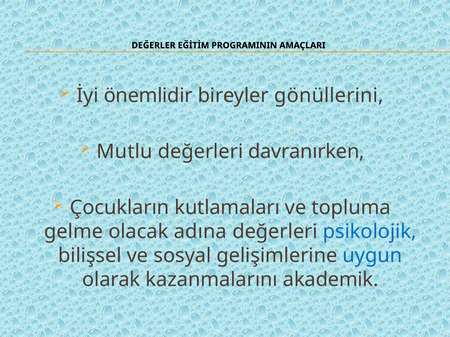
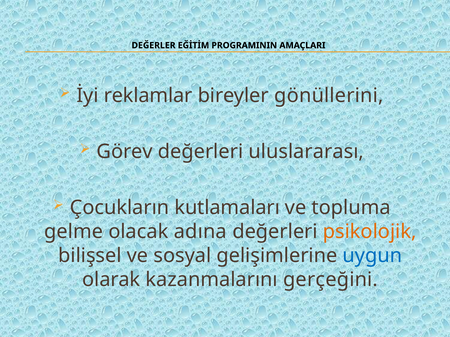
önemlidir: önemlidir -> reklamlar
Mutlu: Mutlu -> Görev
davranırken: davranırken -> uluslararası
psikolojik colour: blue -> orange
akademik: akademik -> gerçeğini
